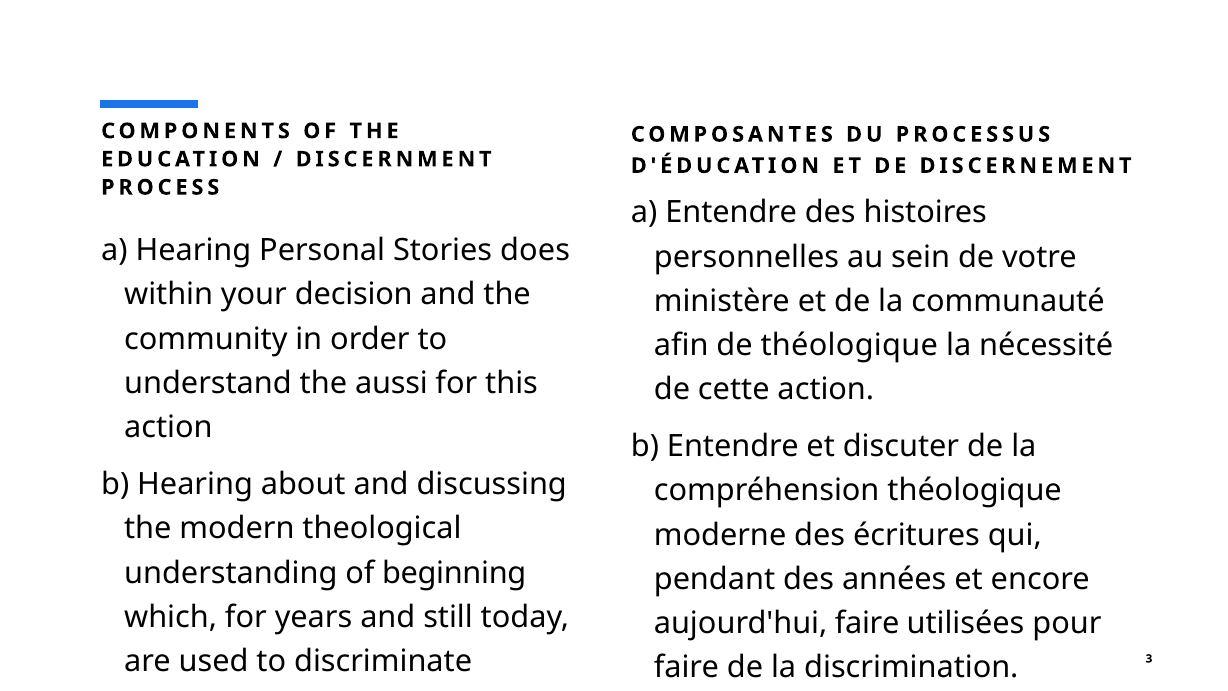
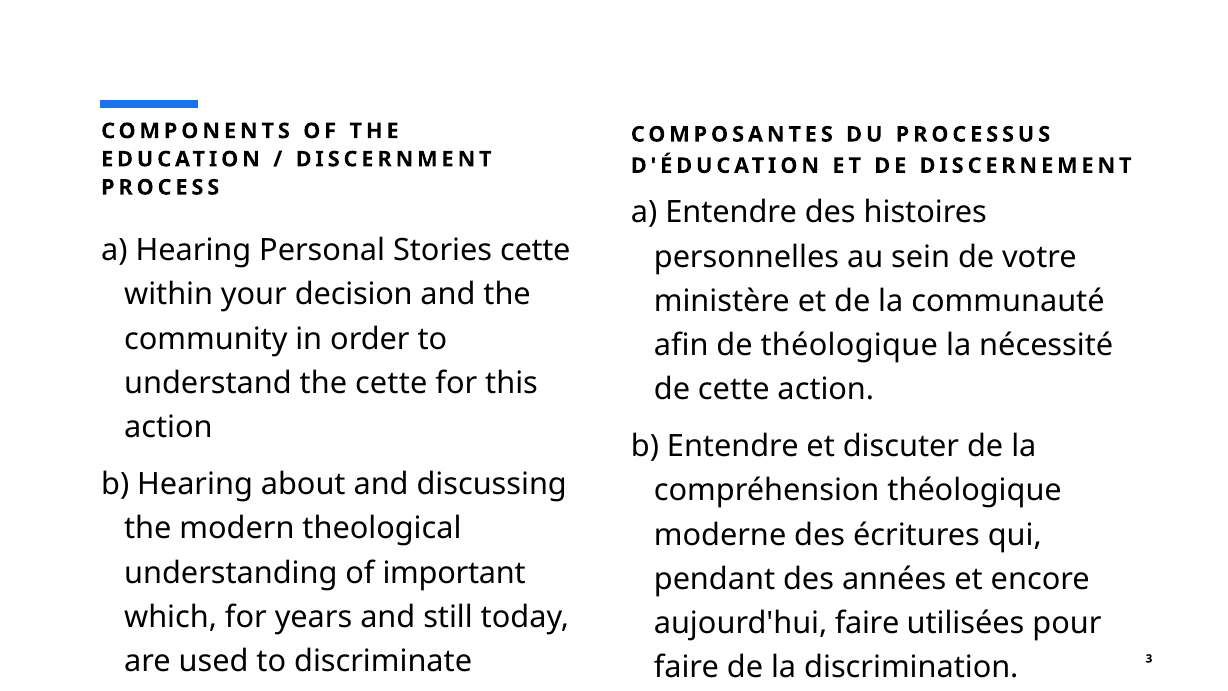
Stories does: does -> cette
the aussi: aussi -> cette
beginning: beginning -> important
